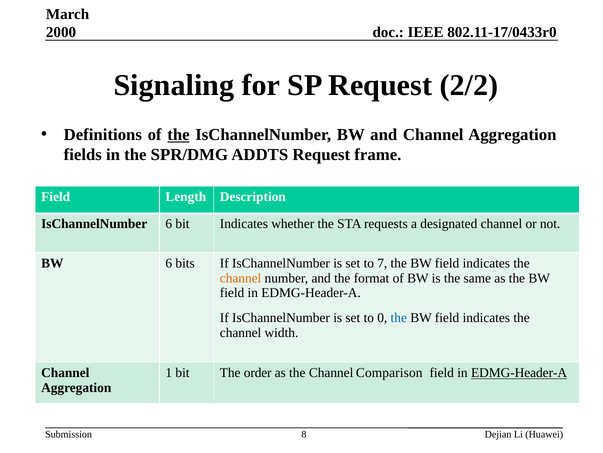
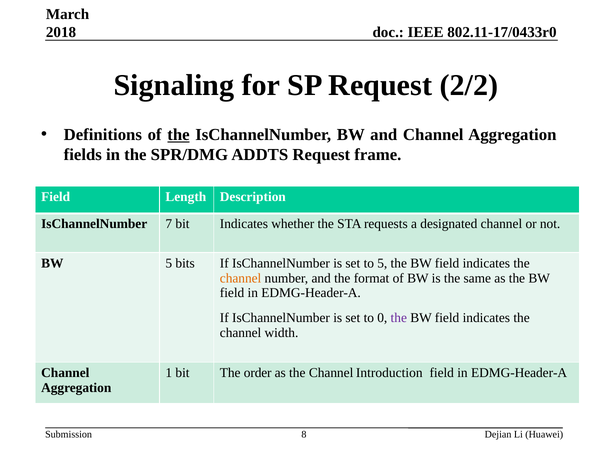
2000: 2000 -> 2018
IsChannelNumber 6: 6 -> 7
BW 6: 6 -> 5
to 7: 7 -> 5
the at (399, 317) colour: blue -> purple
Comparison: Comparison -> Introduction
EDMG-Header-A at (519, 372) underline: present -> none
